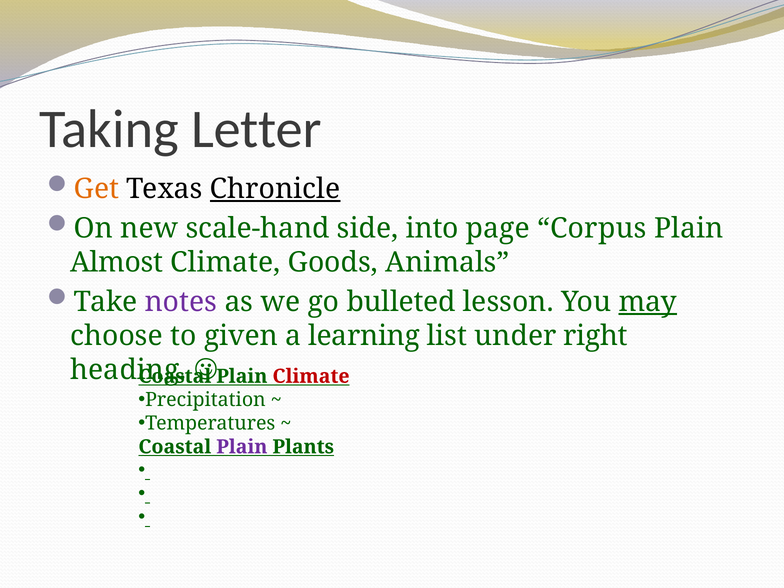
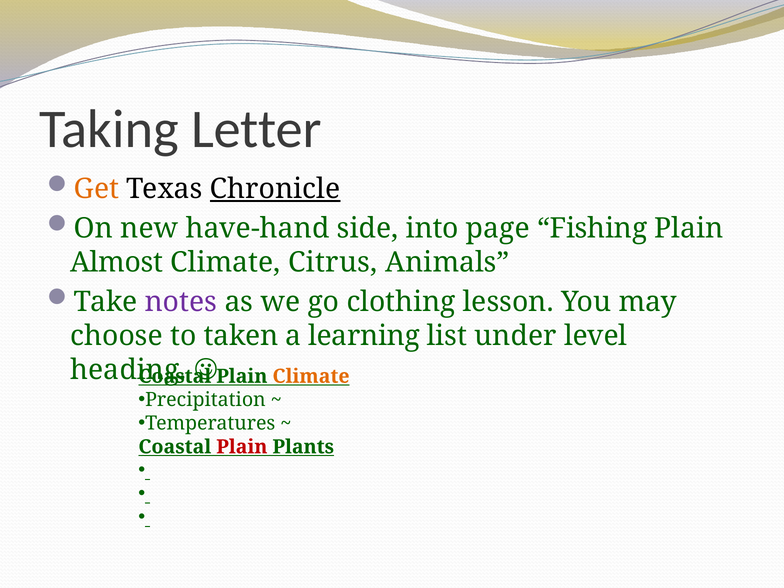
scale-hand: scale-hand -> have-hand
Corpus: Corpus -> Fishing
Goods: Goods -> Citrus
bulleted: bulleted -> clothing
may underline: present -> none
given: given -> taken
right: right -> level
Climate at (311, 376) colour: red -> orange
Plain at (242, 447) colour: purple -> red
